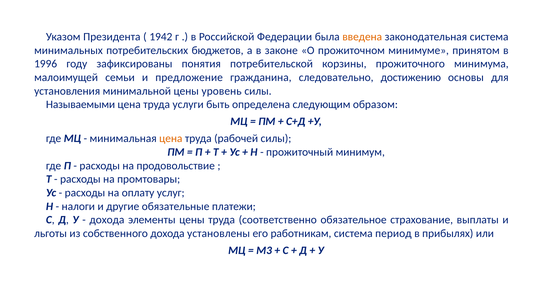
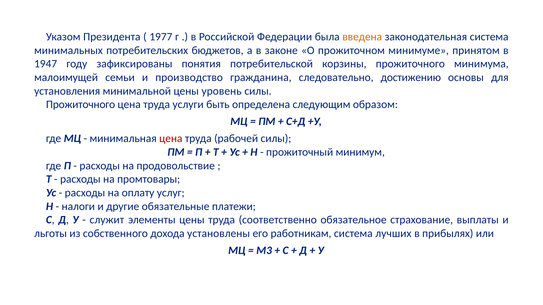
1942: 1942 -> 1977
1996: 1996 -> 1947
предложение: предложение -> производство
Называемыми at (81, 105): Называемыми -> Прожиточного
цена at (171, 139) colour: orange -> red
дохода at (107, 220): дохода -> служит
период: период -> лучших
